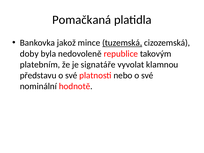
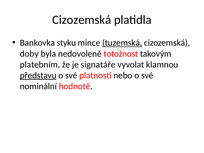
Pomačkaná at (82, 20): Pomačkaná -> Cizozemská
jakož: jakož -> styku
republice: republice -> totožnost
představu underline: none -> present
